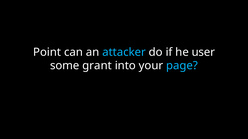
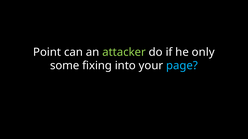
attacker colour: light blue -> light green
user: user -> only
grant: grant -> fixing
